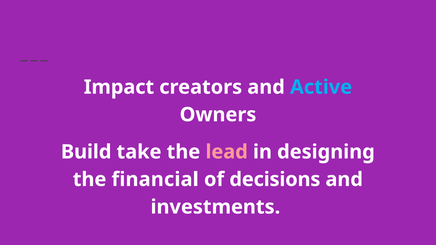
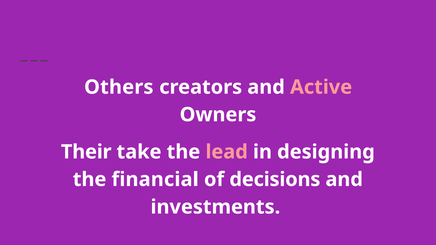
Impact: Impact -> Others
Active colour: light blue -> pink
Build: Build -> Their
